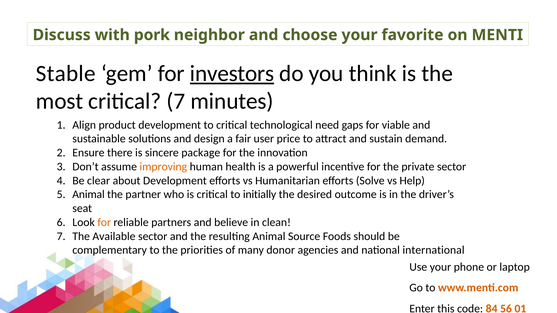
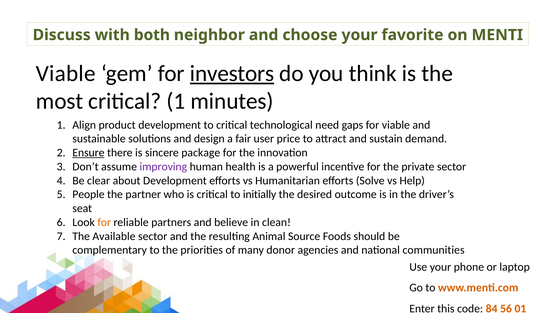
pork: pork -> both
Stable at (66, 74): Stable -> Viable
critical 7: 7 -> 1
Ensure underline: none -> present
improving colour: orange -> purple
Animal at (88, 195): Animal -> People
international: international -> communities
